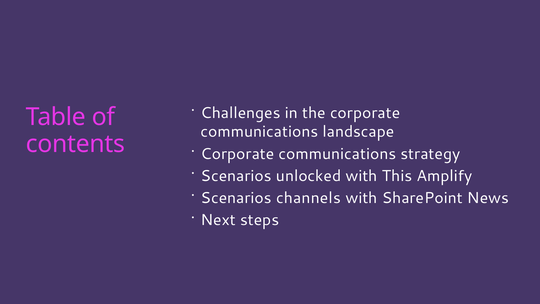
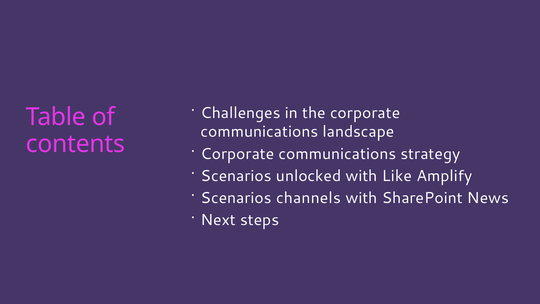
This: This -> Like
